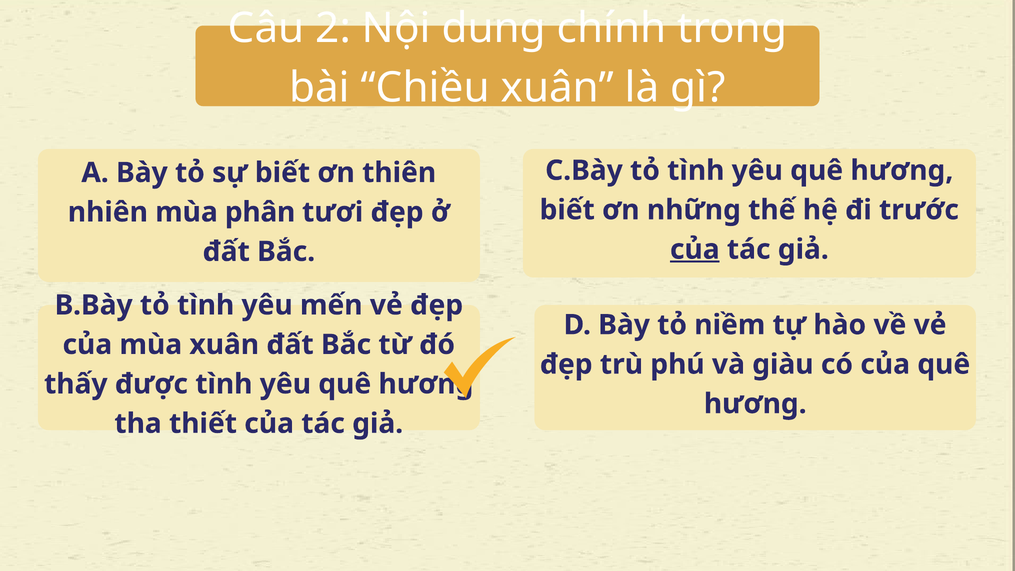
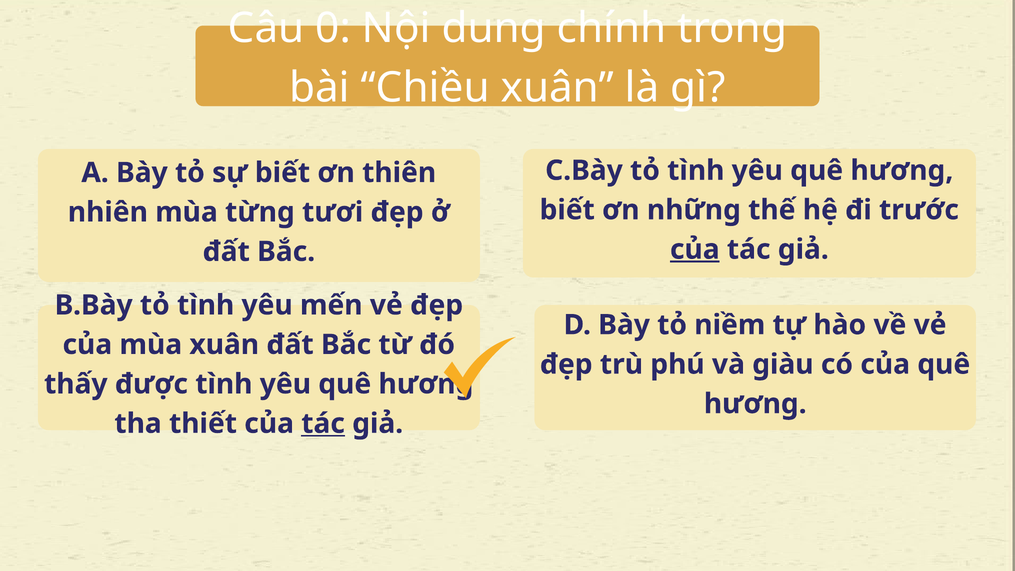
2: 2 -> 0
phân: phân -> từng
tác at (323, 424) underline: none -> present
